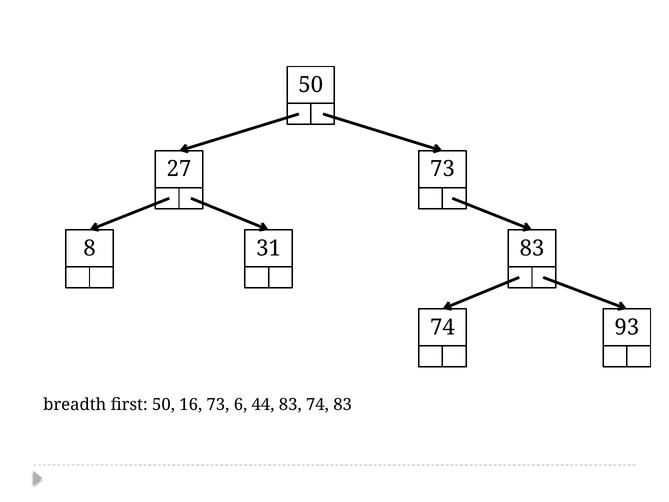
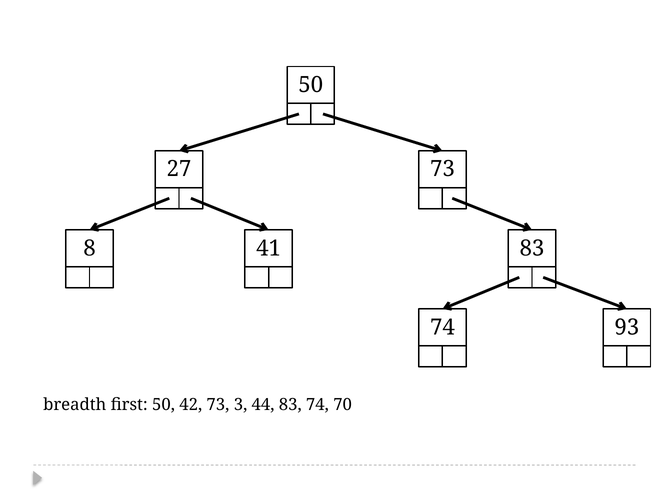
31: 31 -> 41
16: 16 -> 42
6: 6 -> 3
74 83: 83 -> 70
